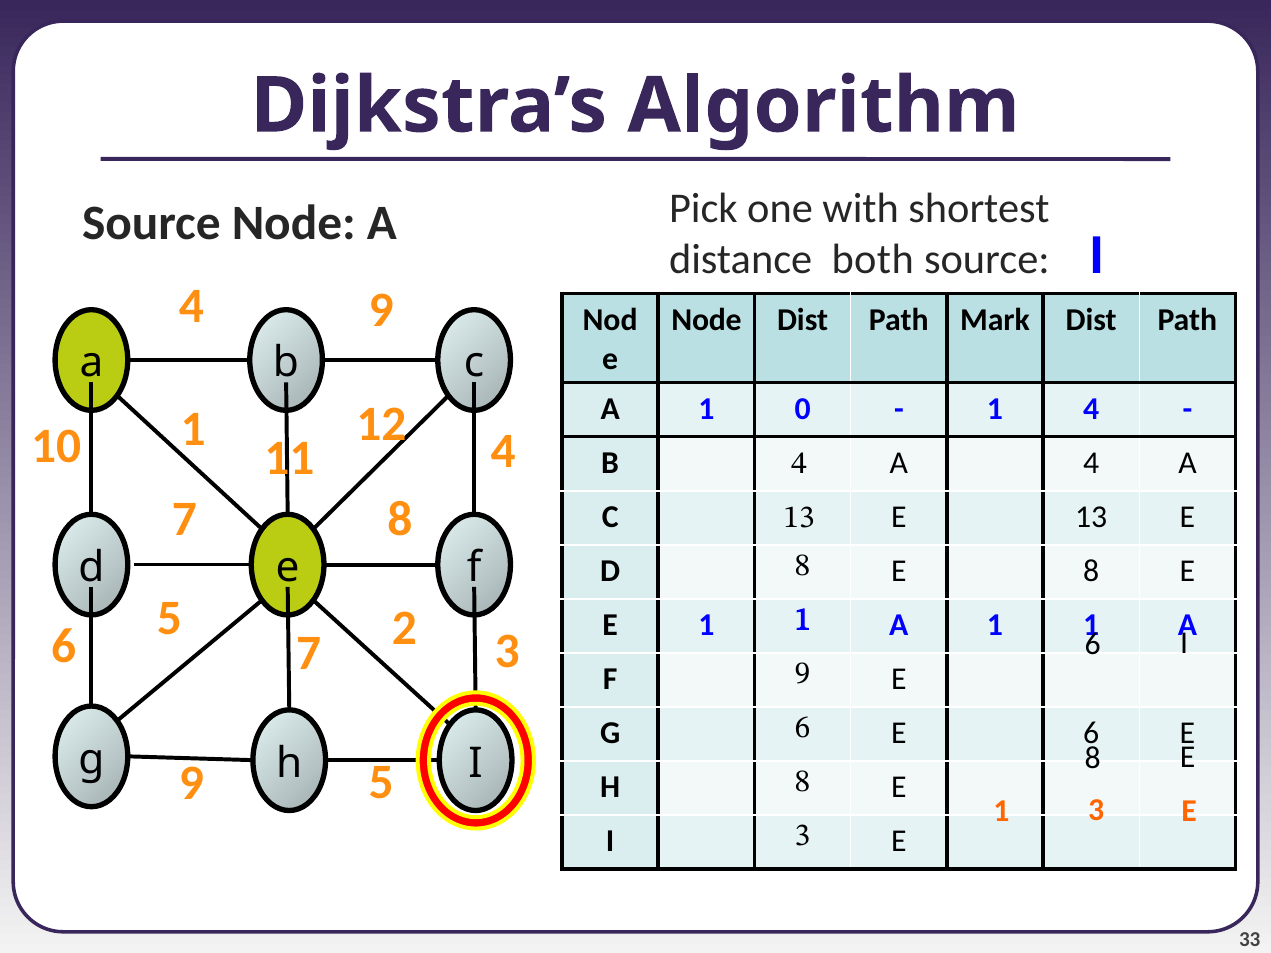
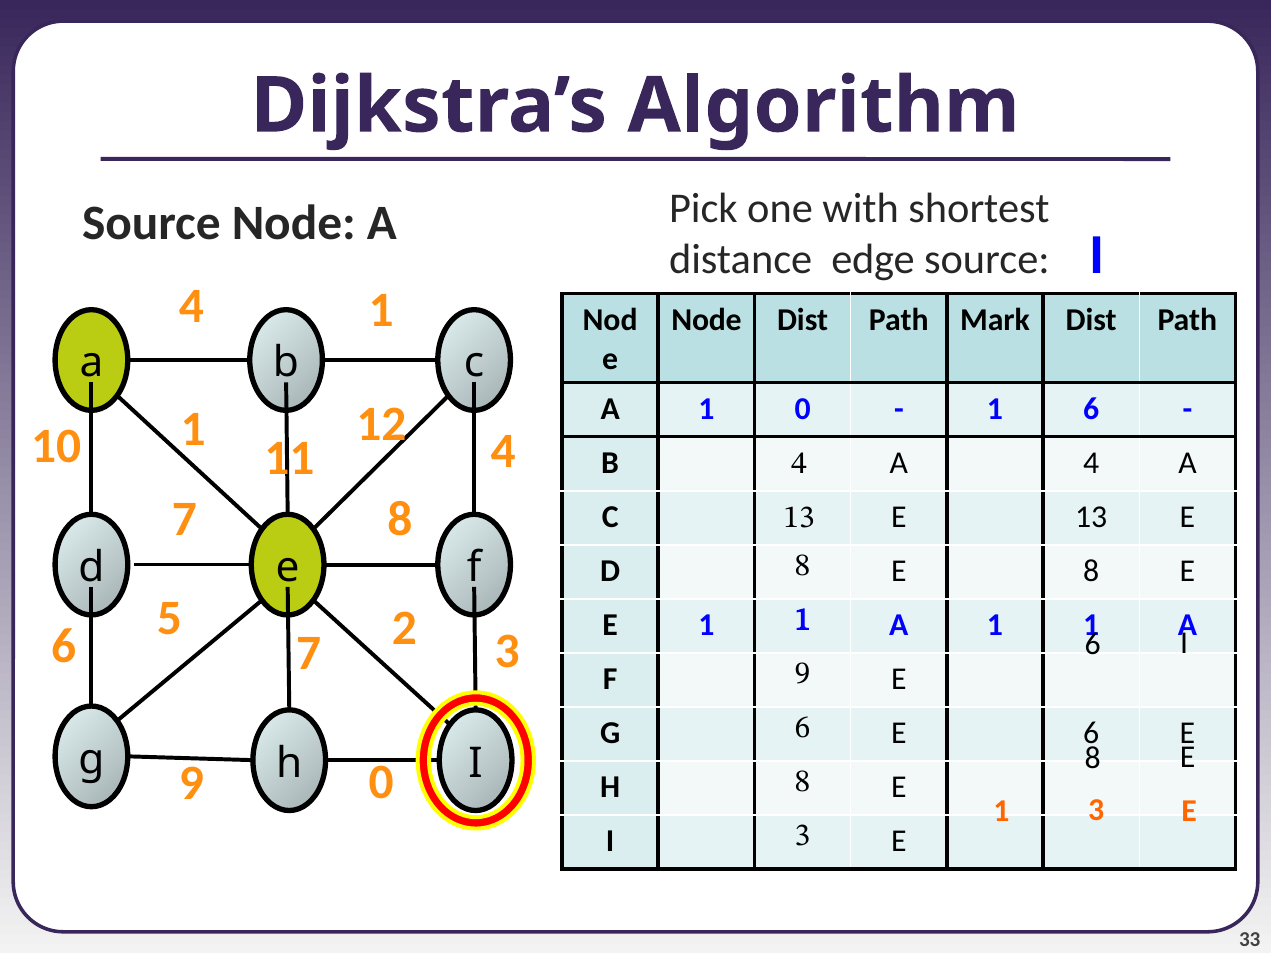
both: both -> edge
4 9: 9 -> 1
1 4: 4 -> 6
9 5: 5 -> 0
